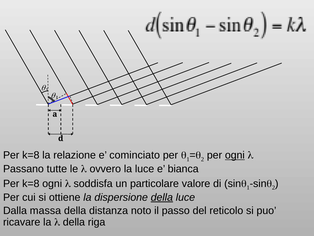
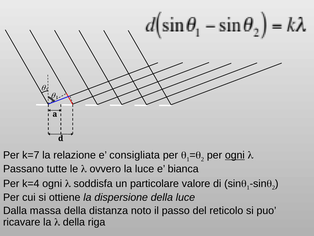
k=8 at (31, 155): k=8 -> k=7
cominciato: cominciato -> consigliata
k=8 at (31, 183): k=8 -> k=4
della at (162, 197) underline: present -> none
